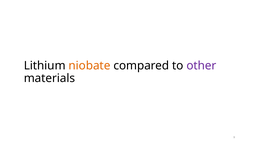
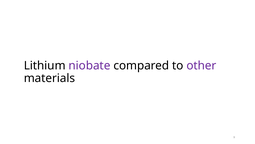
niobate colour: orange -> purple
